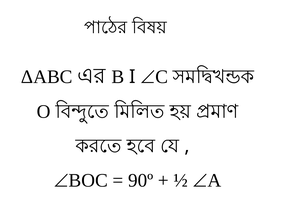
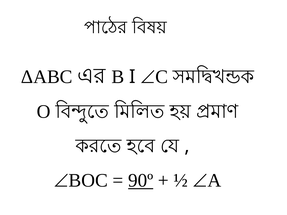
90º underline: none -> present
